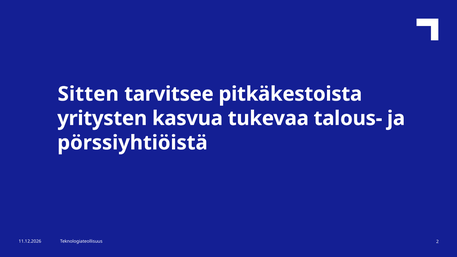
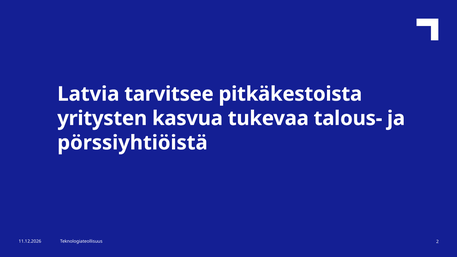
Sitten: Sitten -> Latvia
